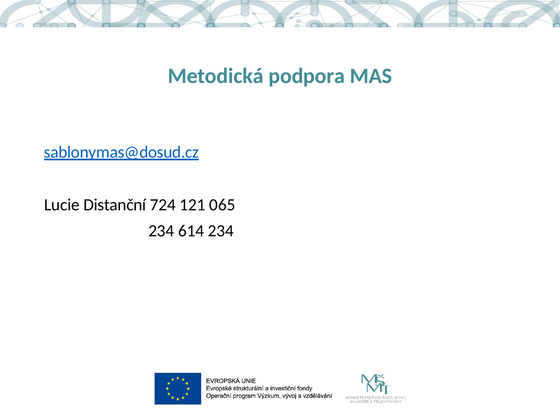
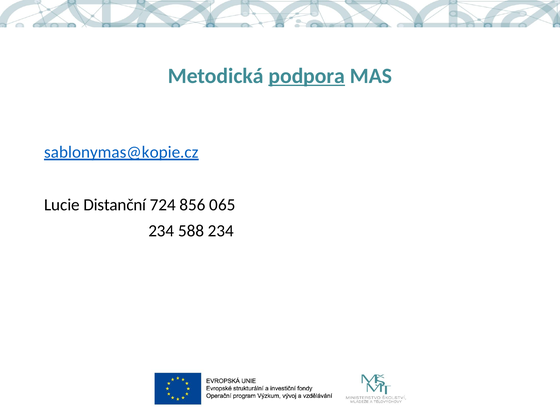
podpora underline: none -> present
sablonymas@dosud.cz: sablonymas@dosud.cz -> sablonymas@kopie.cz
121: 121 -> 856
614: 614 -> 588
